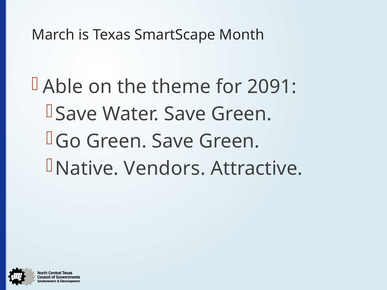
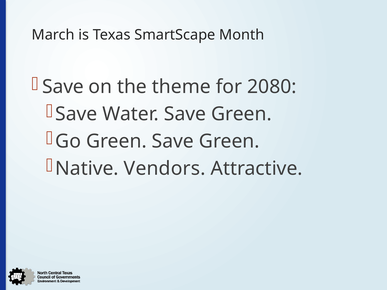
Able at (63, 87): Able -> Save
2091: 2091 -> 2080
